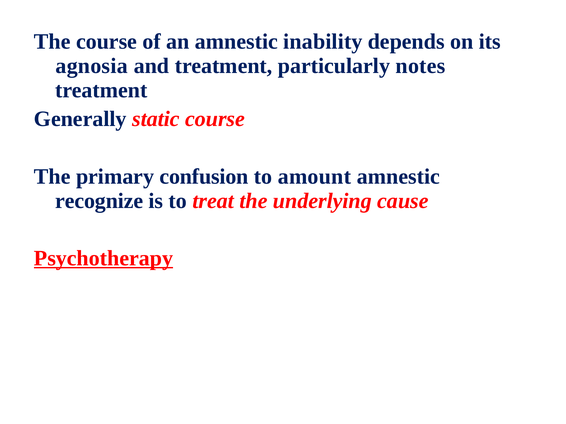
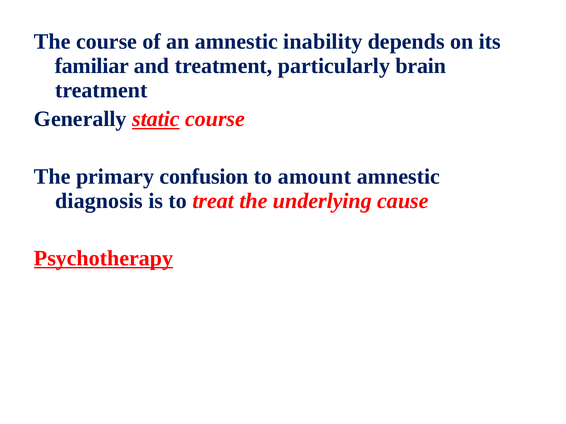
agnosia: agnosia -> familiar
notes: notes -> brain
static underline: none -> present
recognize: recognize -> diagnosis
